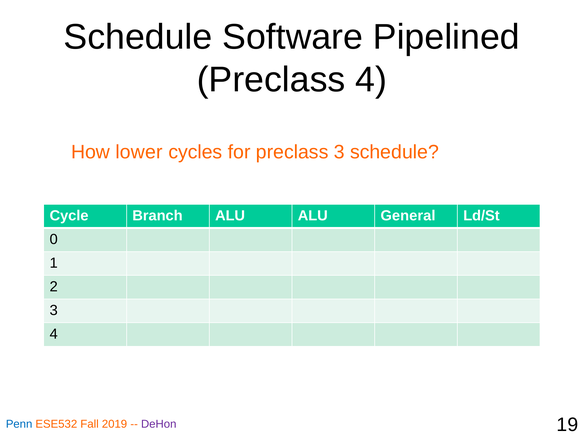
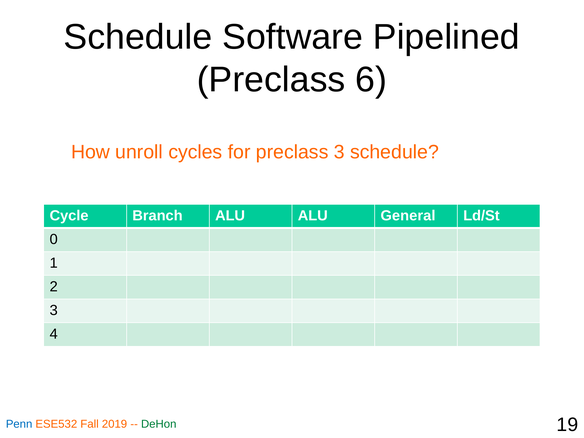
Preclass 4: 4 -> 6
lower: lower -> unroll
DeHon colour: purple -> green
